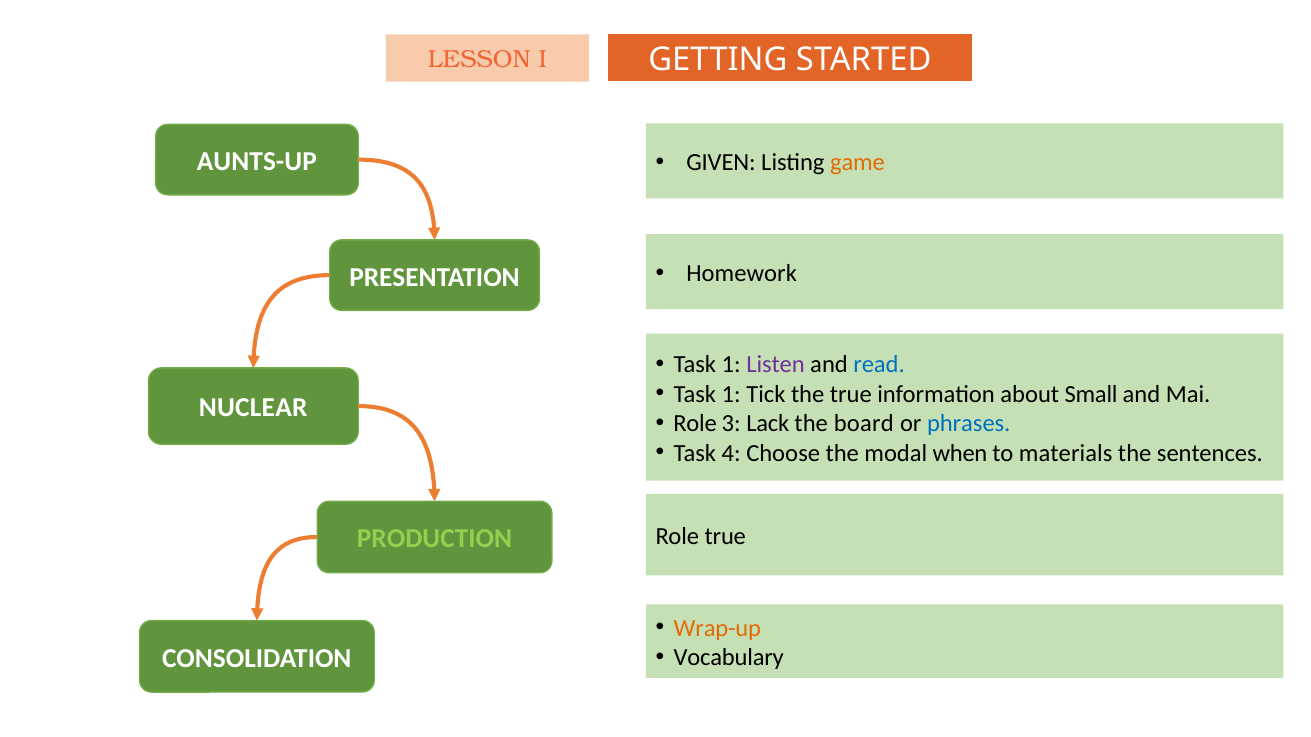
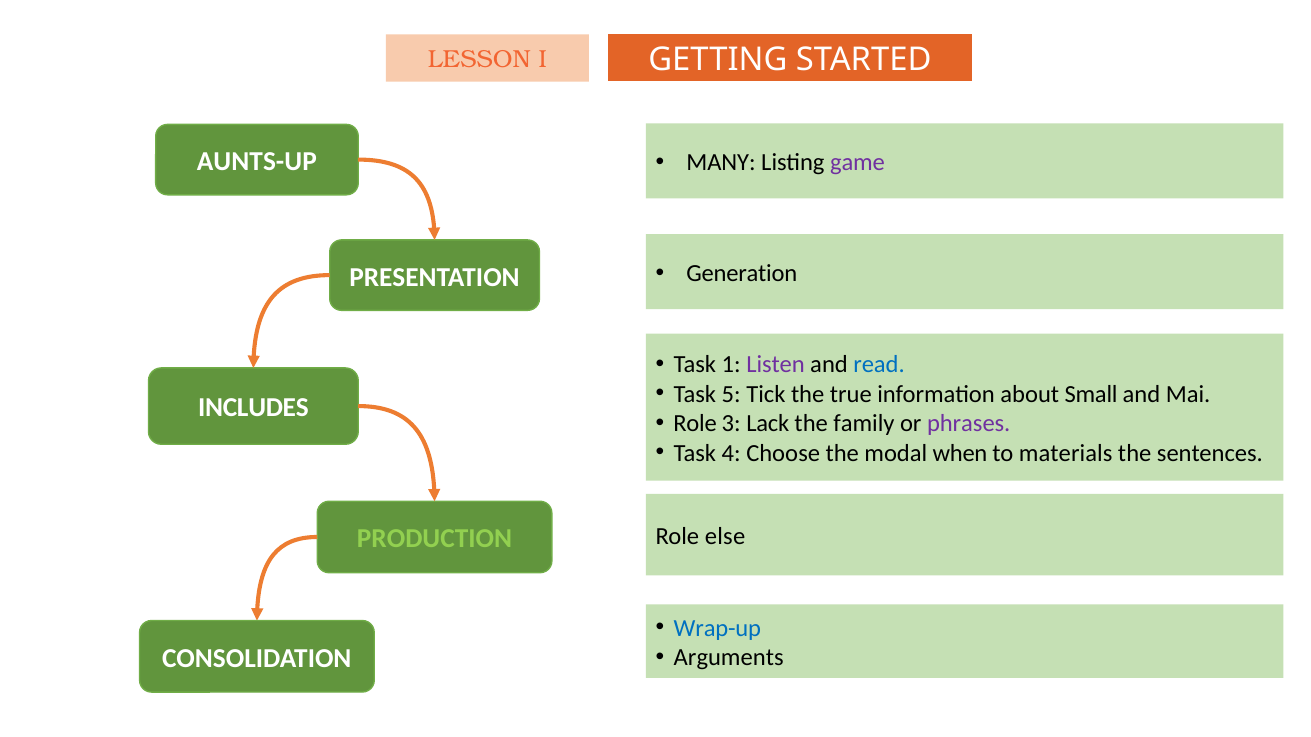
GIVEN: GIVEN -> MANY
game colour: orange -> purple
Homework: Homework -> Generation
1 at (731, 394): 1 -> 5
NUCLEAR: NUCLEAR -> INCLUDES
board: board -> family
phrases colour: blue -> purple
Role true: true -> else
Wrap-up colour: orange -> blue
Vocabulary: Vocabulary -> Arguments
